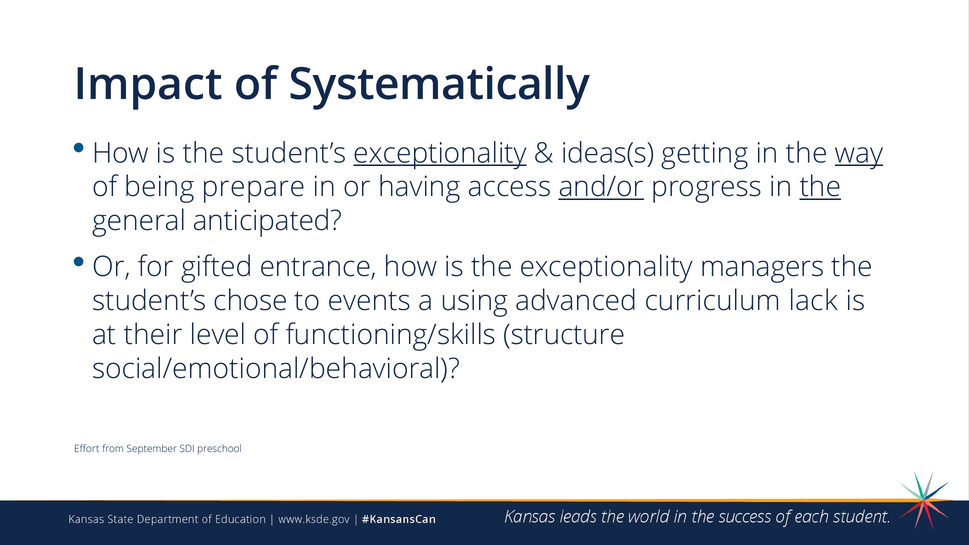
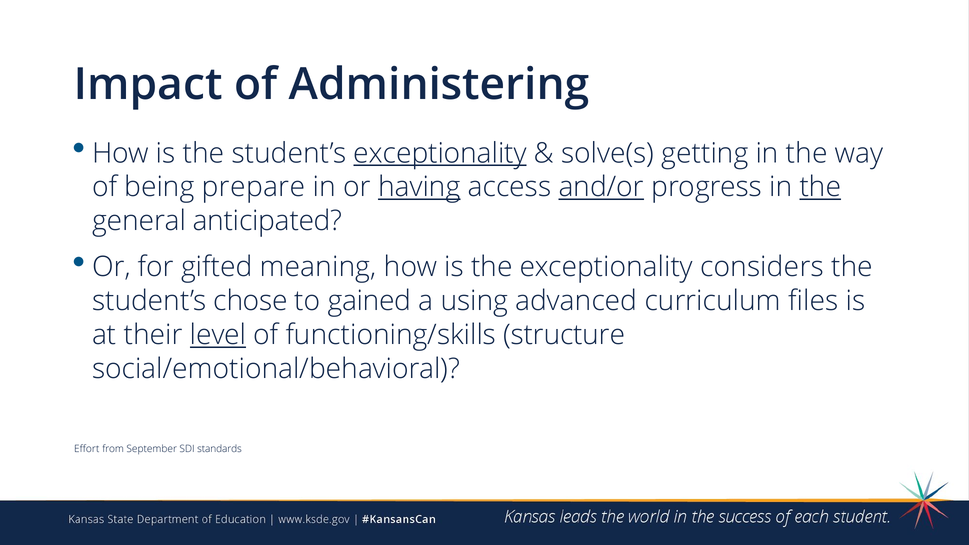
Systematically: Systematically -> Administering
ideas(s: ideas(s -> solve(s
way underline: present -> none
having underline: none -> present
entrance: entrance -> meaning
managers: managers -> considers
events: events -> gained
lack: lack -> files
level underline: none -> present
preschool: preschool -> standards
